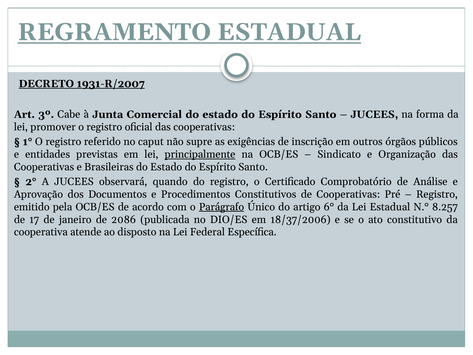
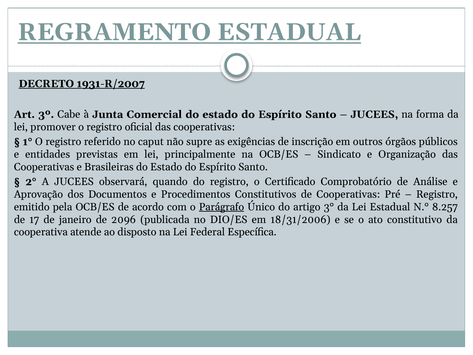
principalmente underline: present -> none
6°: 6° -> 3°
2086: 2086 -> 2096
18/37/2006: 18/37/2006 -> 18/31/2006
